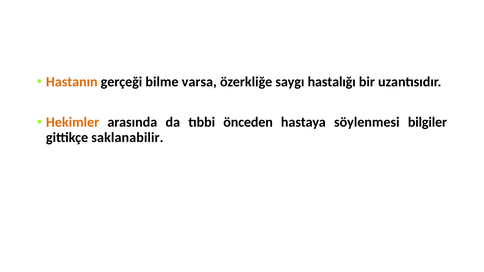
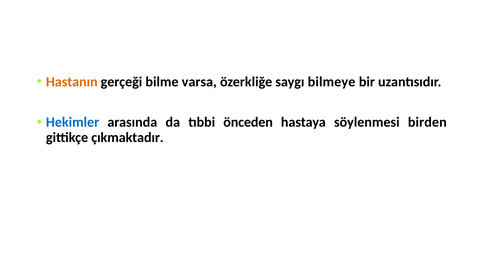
hastalığı: hastalığı -> bilmeye
Hekimler colour: orange -> blue
bilgiler: bilgiler -> birden
saklanabilir: saklanabilir -> çıkmaktadır
